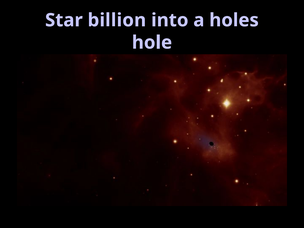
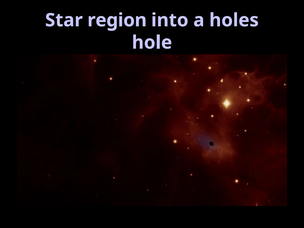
billion: billion -> region
